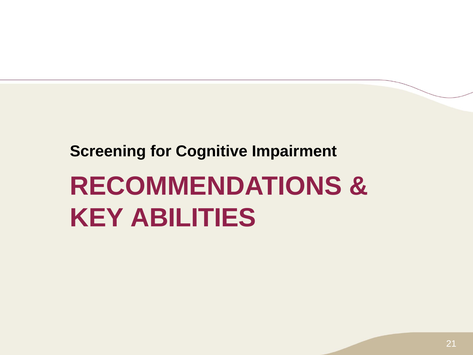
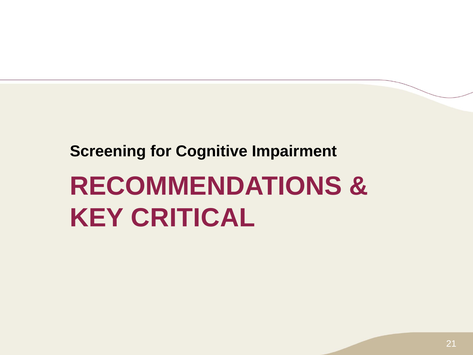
ABILITIES: ABILITIES -> CRITICAL
